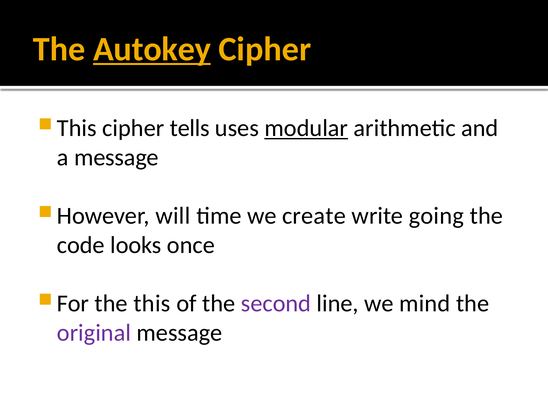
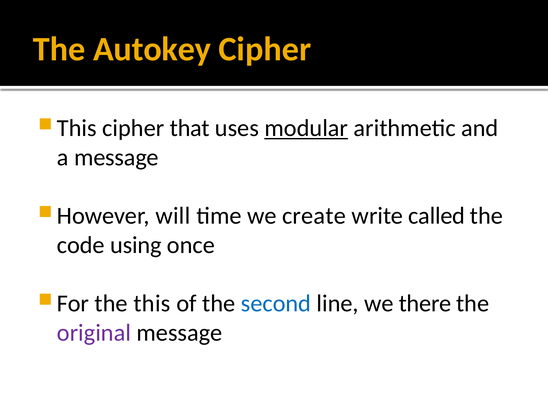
Autokey underline: present -> none
tells: tells -> that
going: going -> called
looks: looks -> using
second colour: purple -> blue
mind: mind -> there
